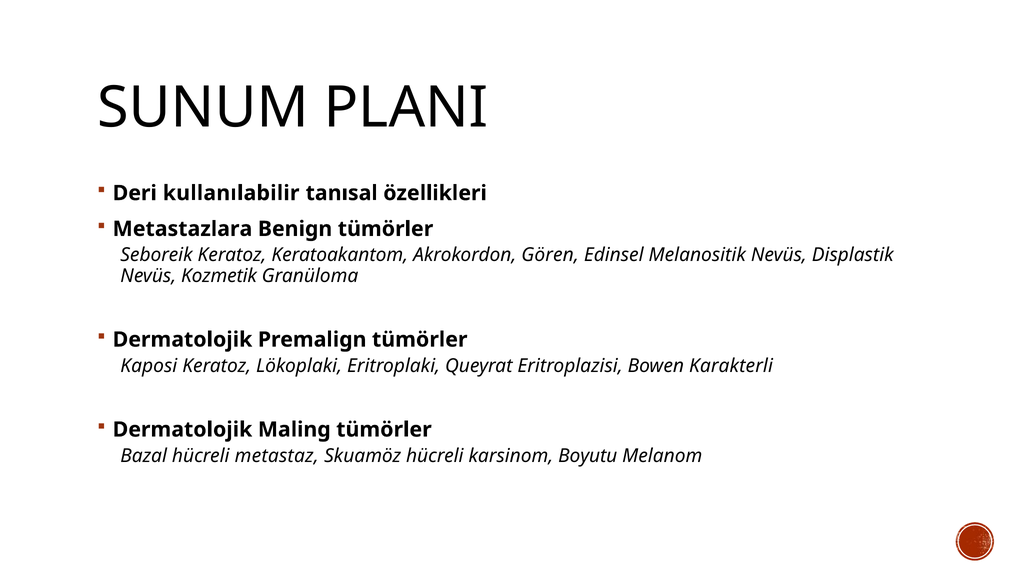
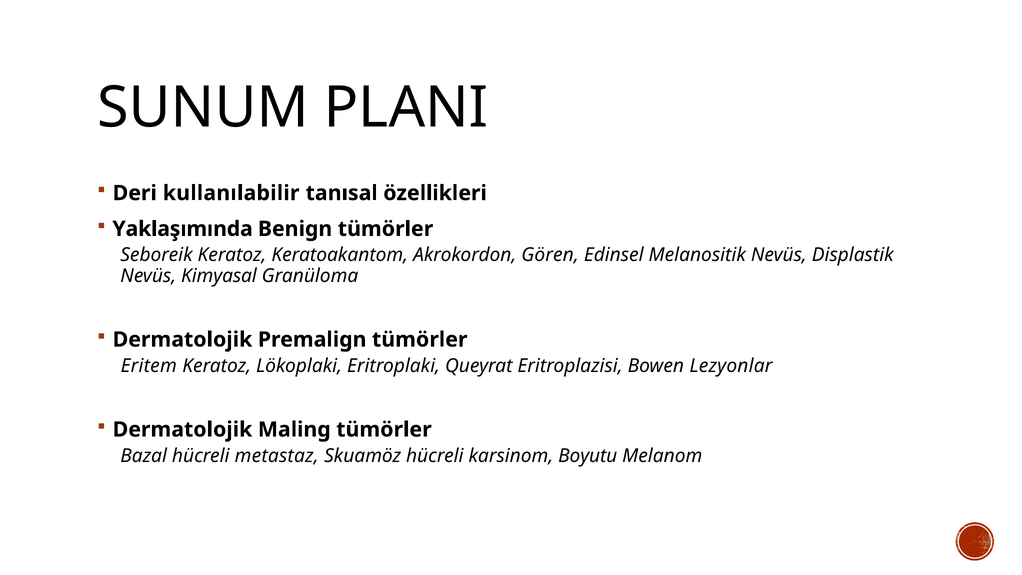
Metastazlara: Metastazlara -> Yaklaşımında
Kozmetik: Kozmetik -> Kimyasal
Kaposi: Kaposi -> Eritem
Karakterli: Karakterli -> Lezyonlar
